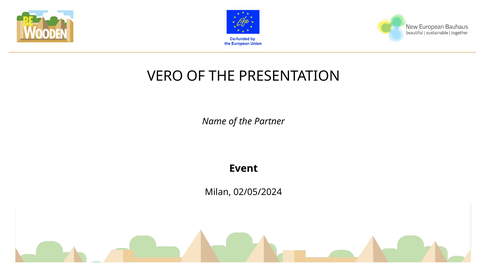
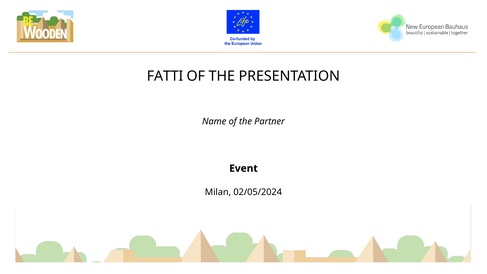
VERO: VERO -> FATTI
